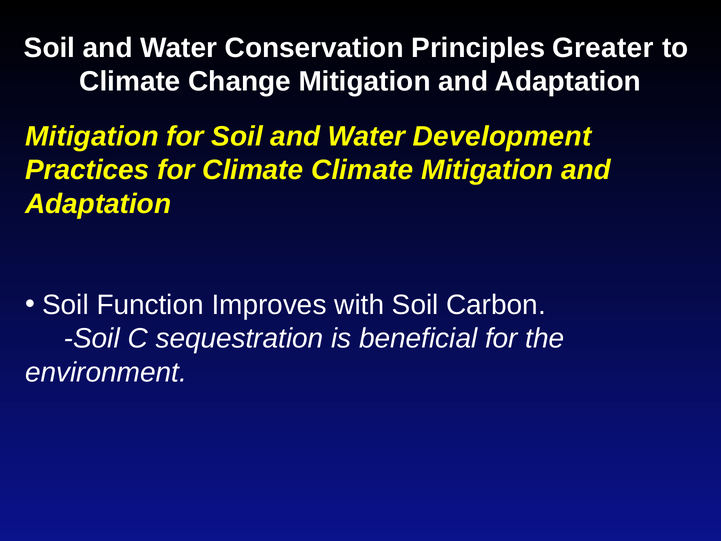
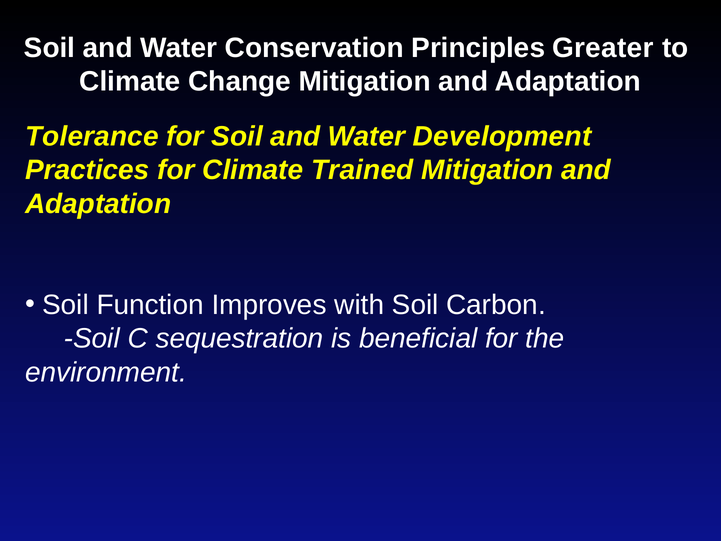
Mitigation at (92, 136): Mitigation -> Tolerance
Climate Climate: Climate -> Trained
